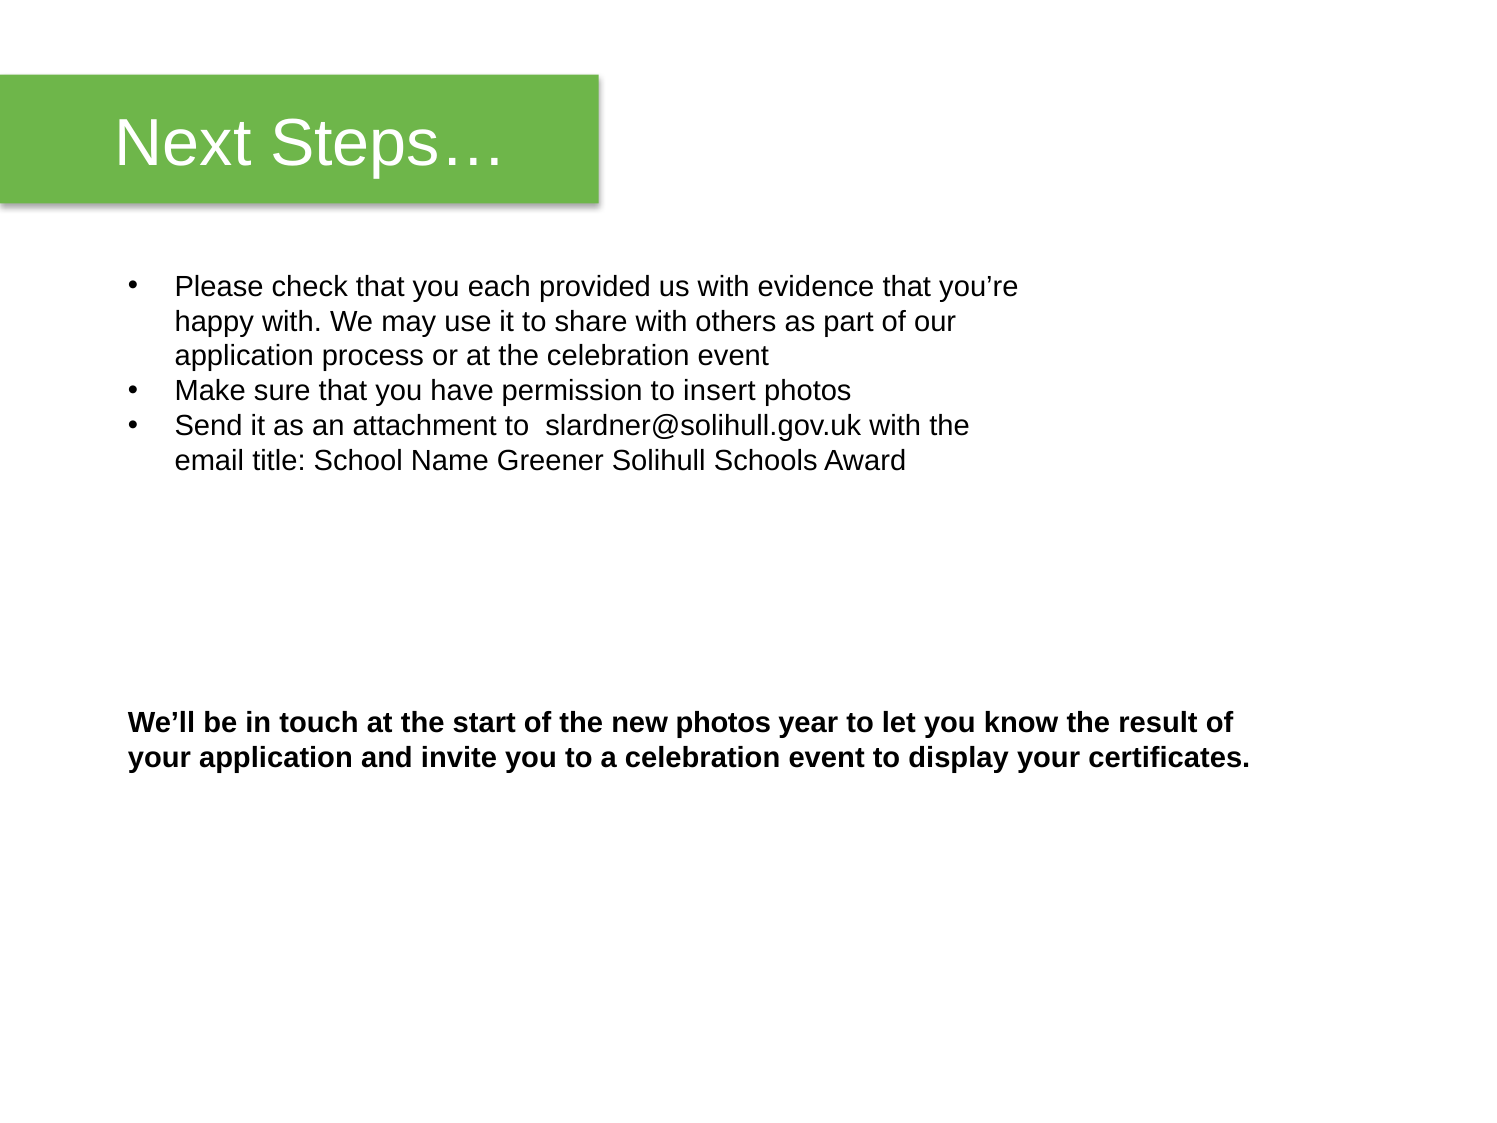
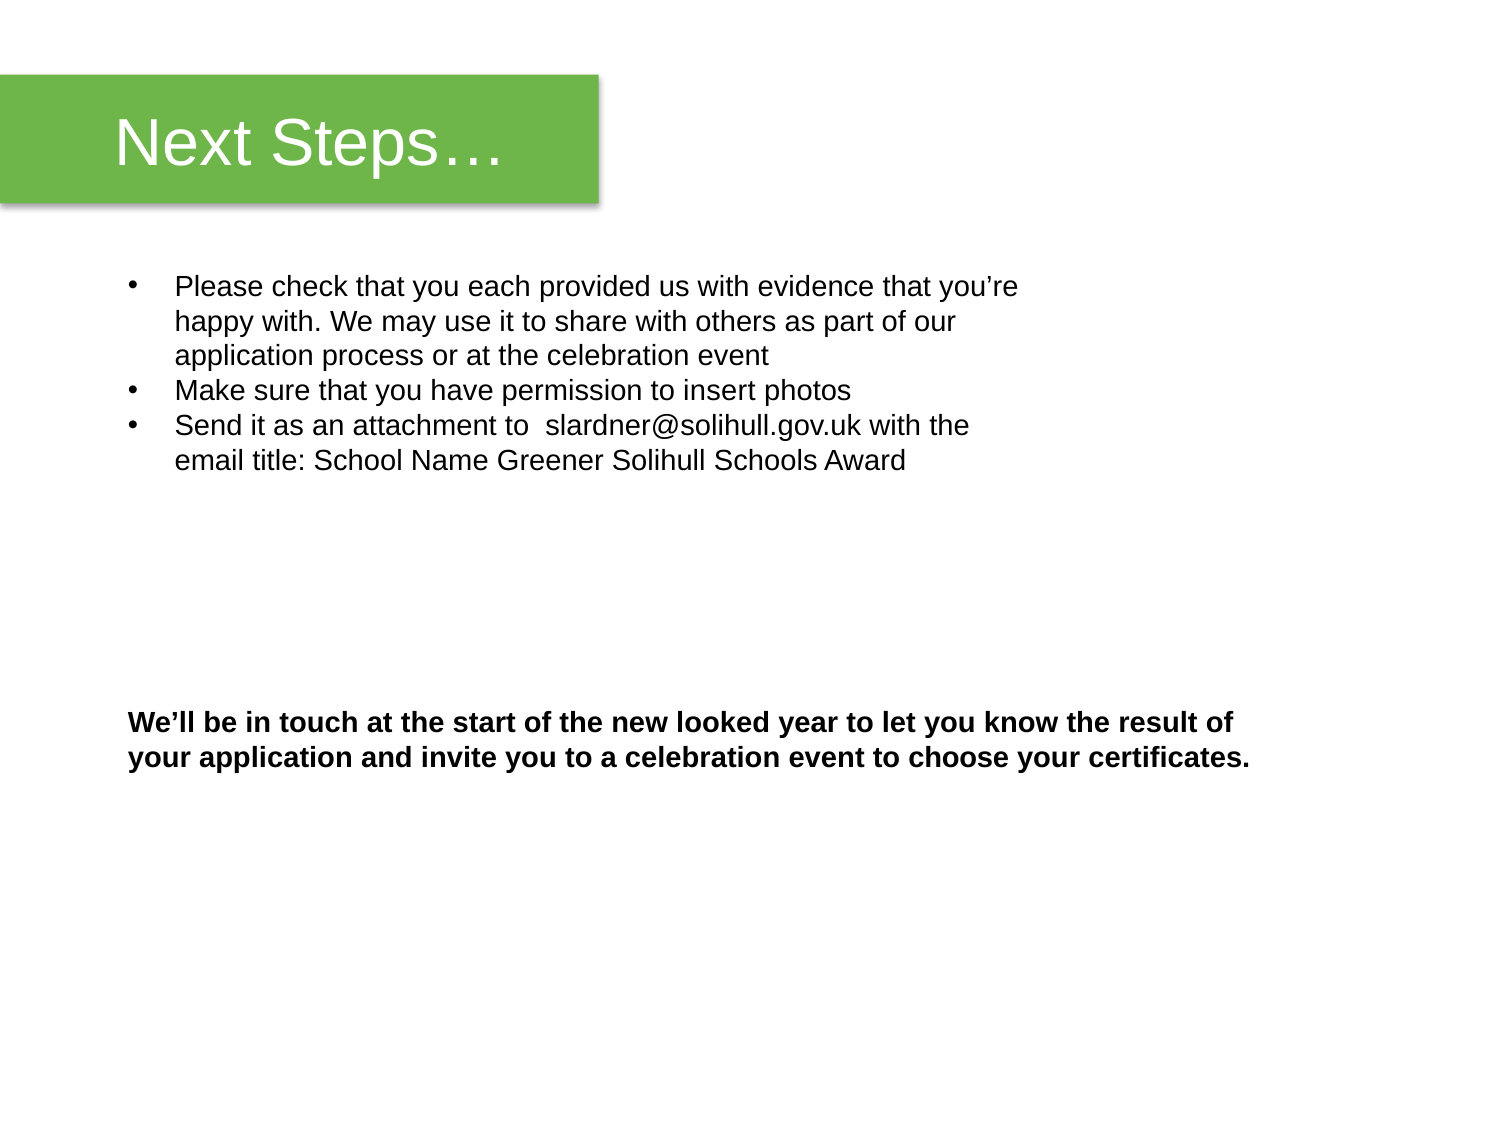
new photos: photos -> looked
display: display -> choose
